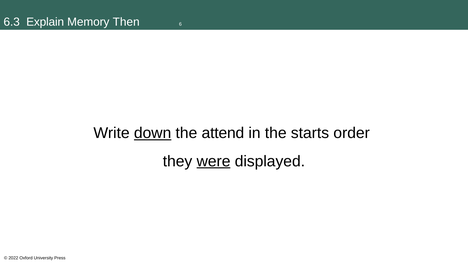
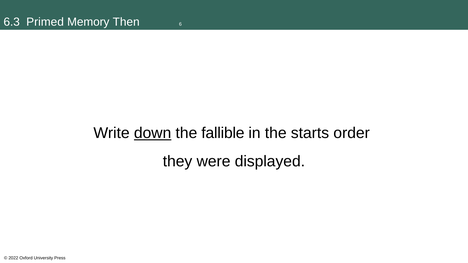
Explain: Explain -> Primed
attend: attend -> fallible
were underline: present -> none
